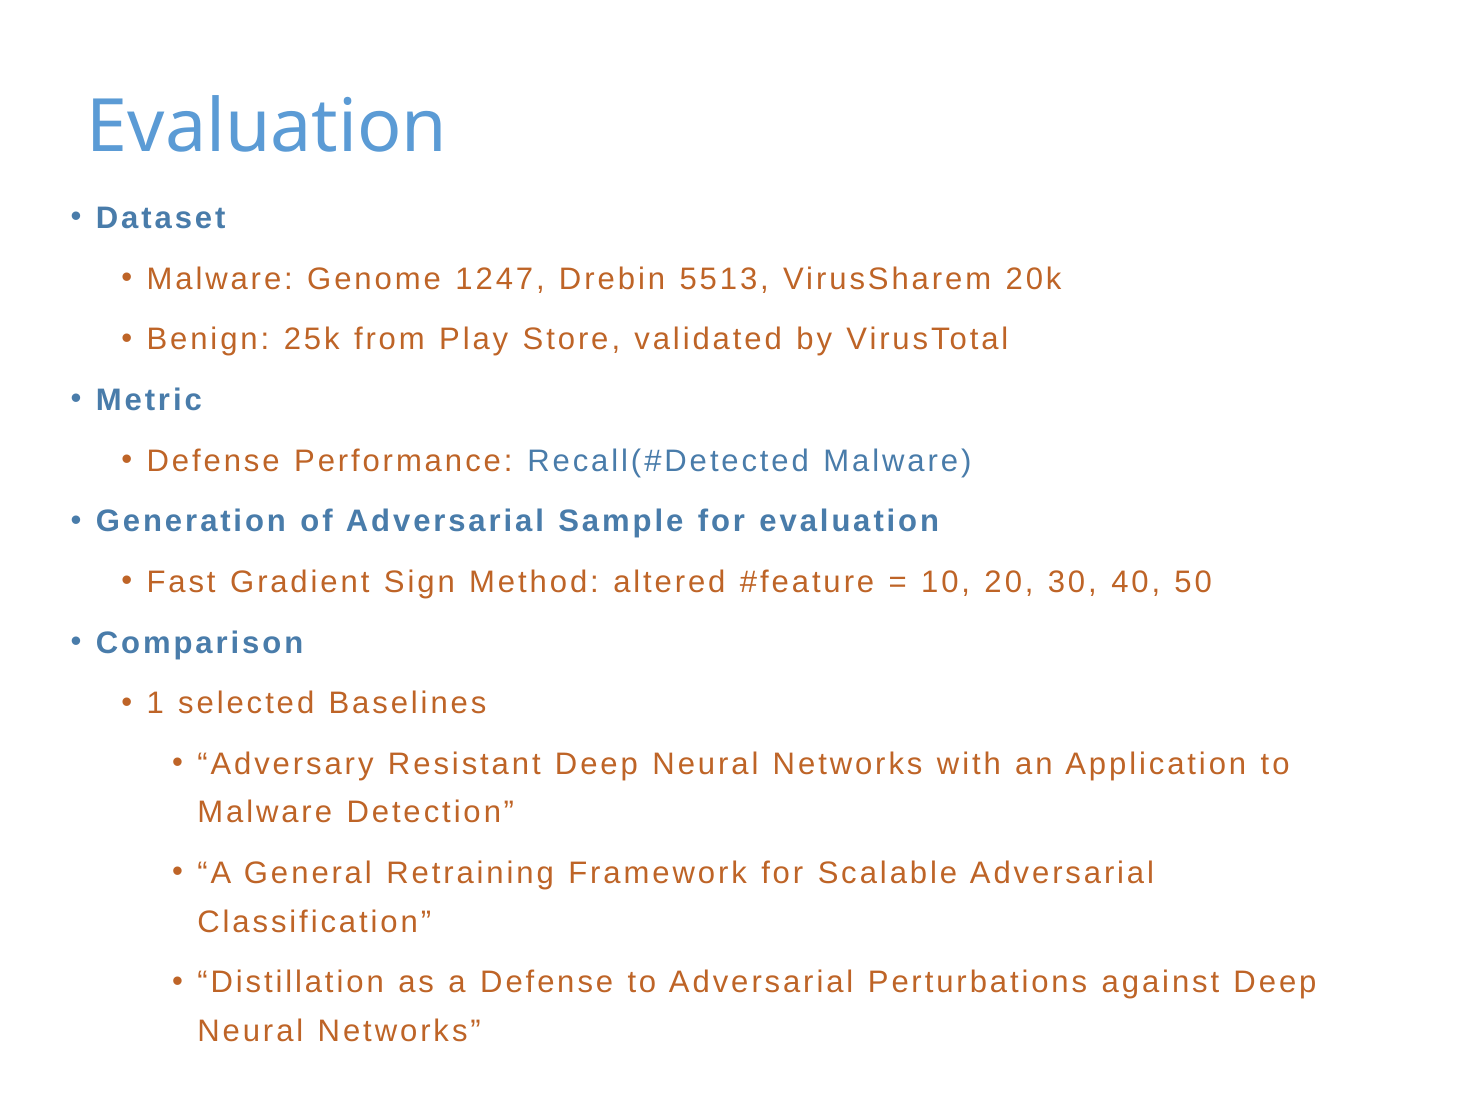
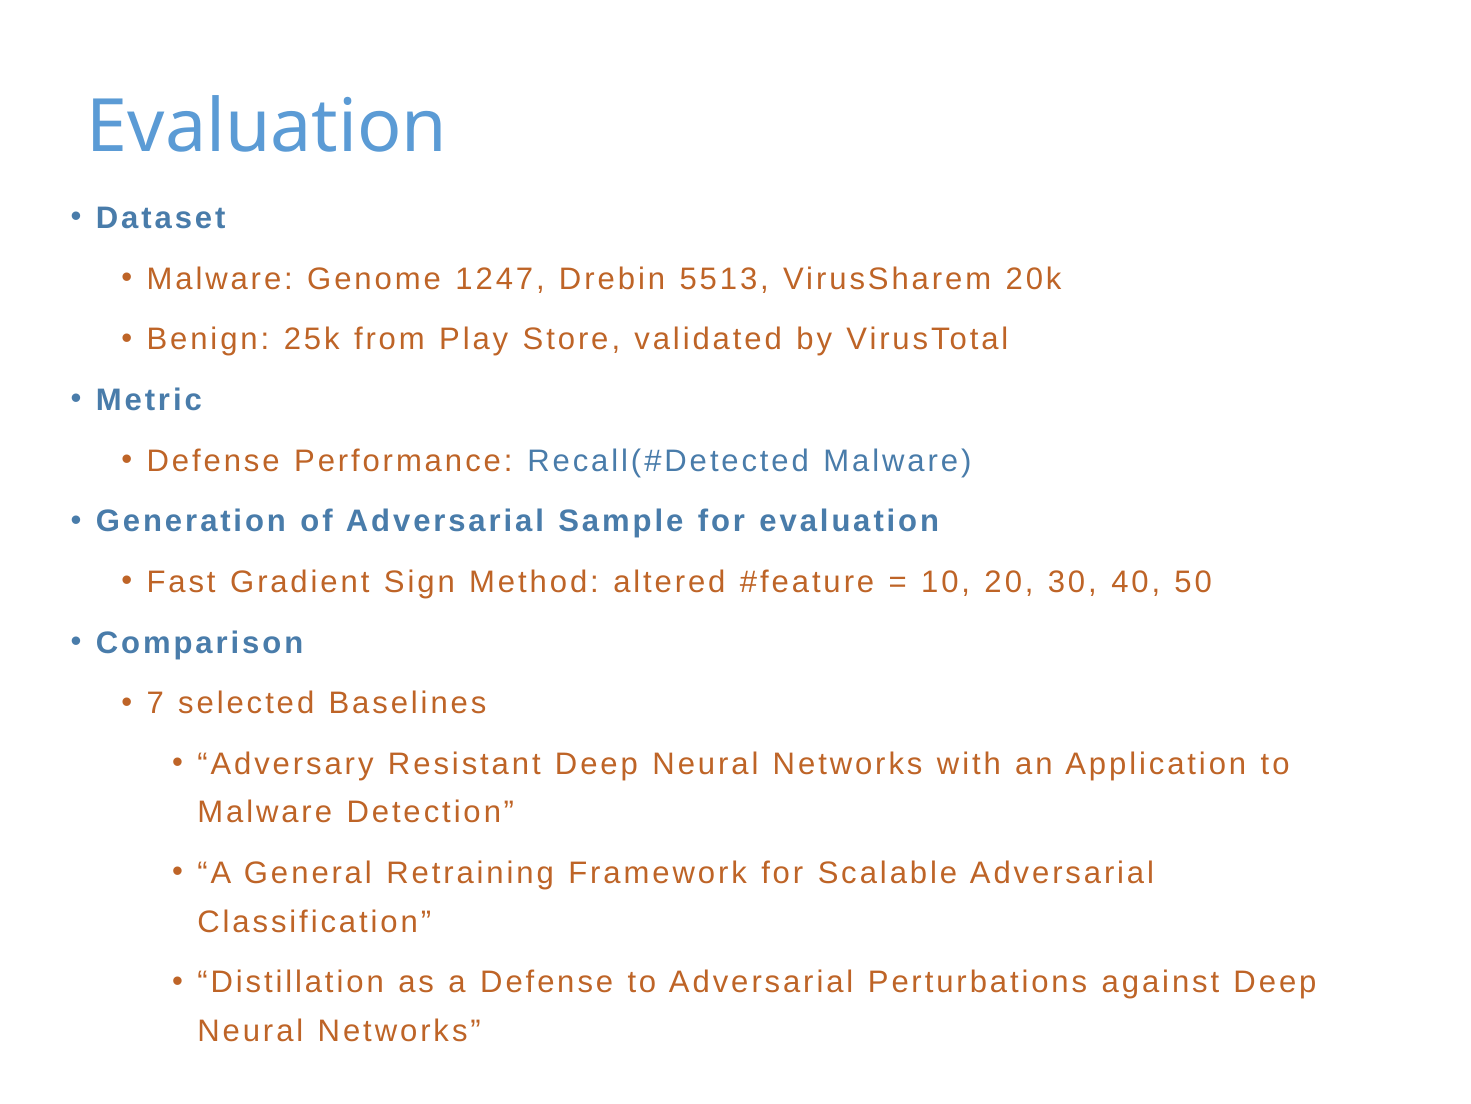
1: 1 -> 7
